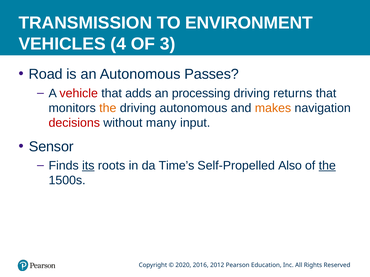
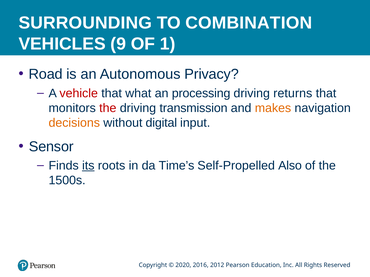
TRANSMISSION: TRANSMISSION -> SURROUNDING
ENVIRONMENT: ENVIRONMENT -> COMBINATION
4: 4 -> 9
3: 3 -> 1
Passes: Passes -> Privacy
adds: adds -> what
the at (108, 108) colour: orange -> red
driving autonomous: autonomous -> transmission
decisions colour: red -> orange
many: many -> digital
the at (327, 166) underline: present -> none
